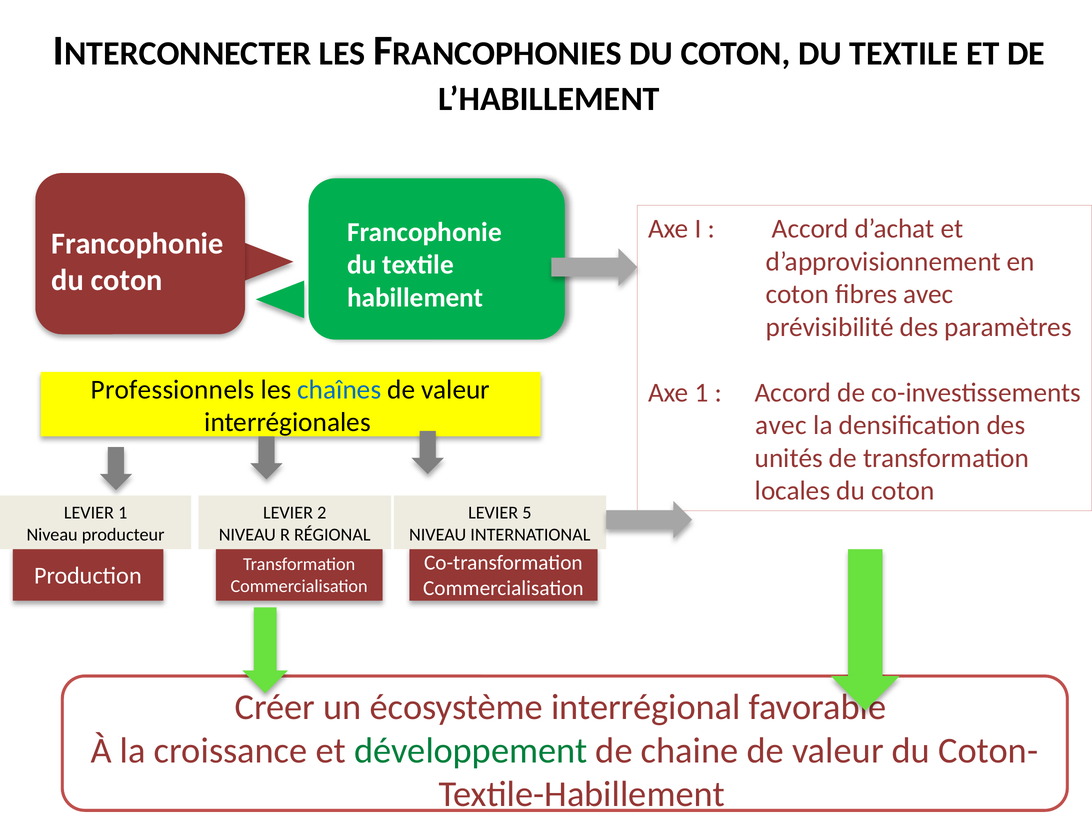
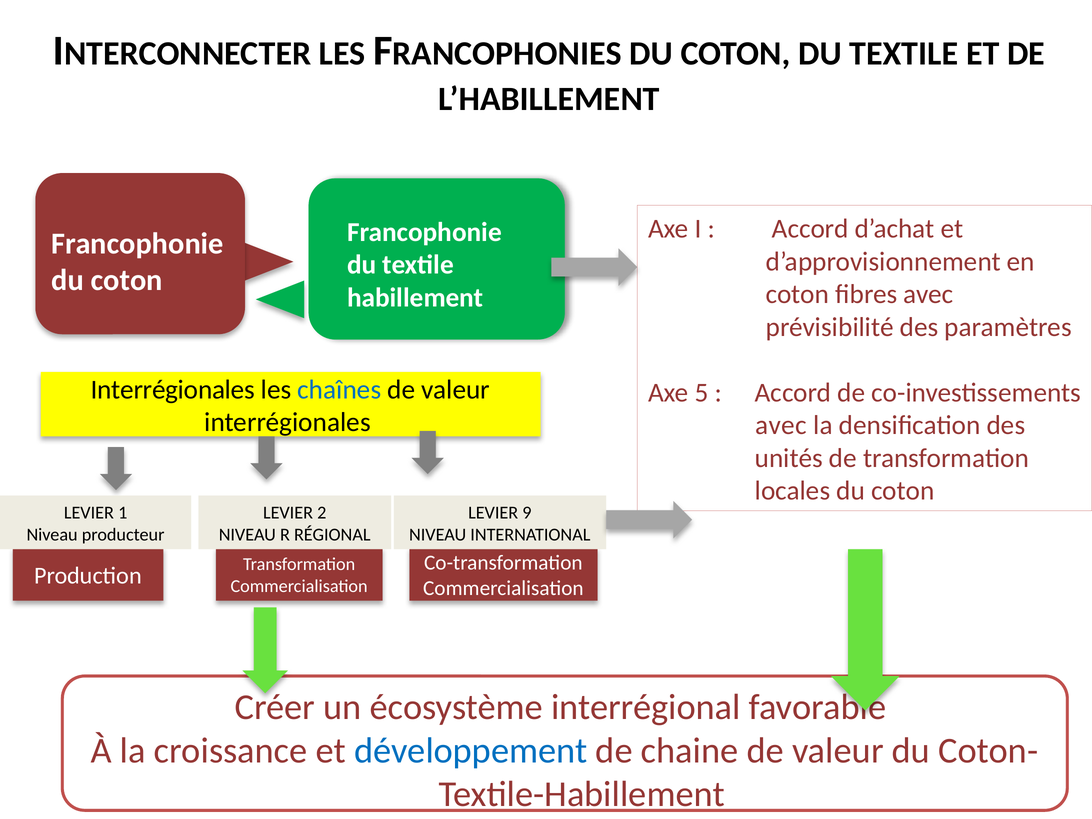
Professionnels at (173, 390): Professionnels -> Interrégionales
Axe 1: 1 -> 5
5: 5 -> 9
développement colour: green -> blue
